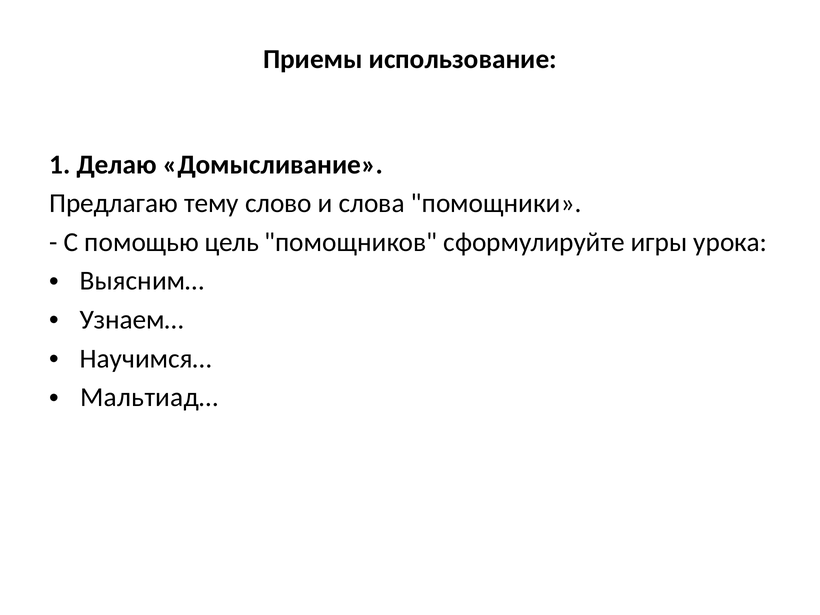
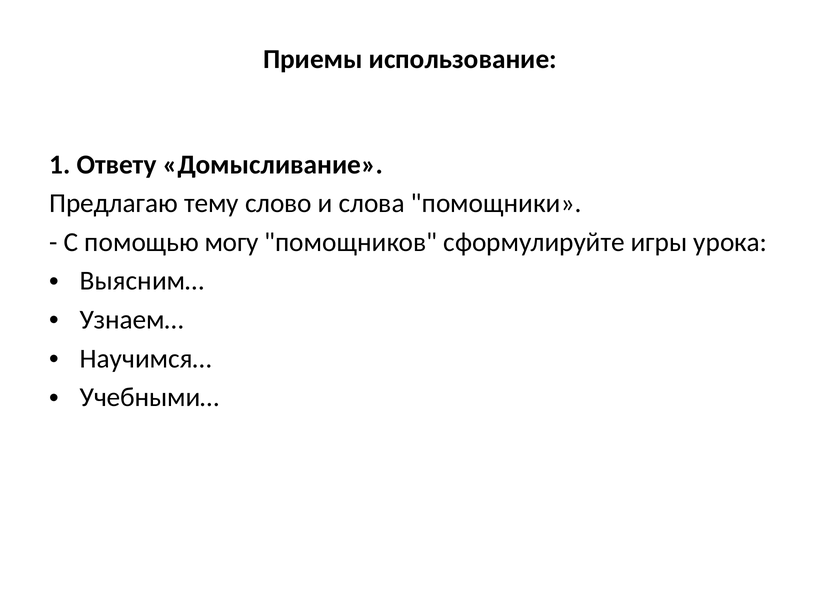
Делаю: Делаю -> Ответу
цель: цель -> могу
Мальтиад…: Мальтиад… -> Учебными…
